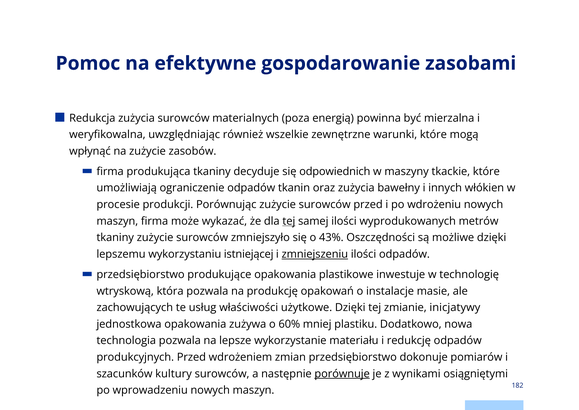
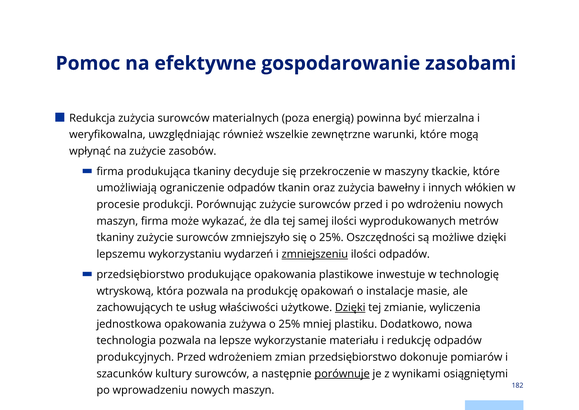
odpowiednich: odpowiednich -> przekroczenie
tej at (289, 221) underline: present -> none
się o 43%: 43% -> 25%
istniejącej: istniejącej -> wydarzeń
Dzięki at (350, 307) underline: none -> present
inicjatywy: inicjatywy -> wyliczenia
zużywa o 60%: 60% -> 25%
